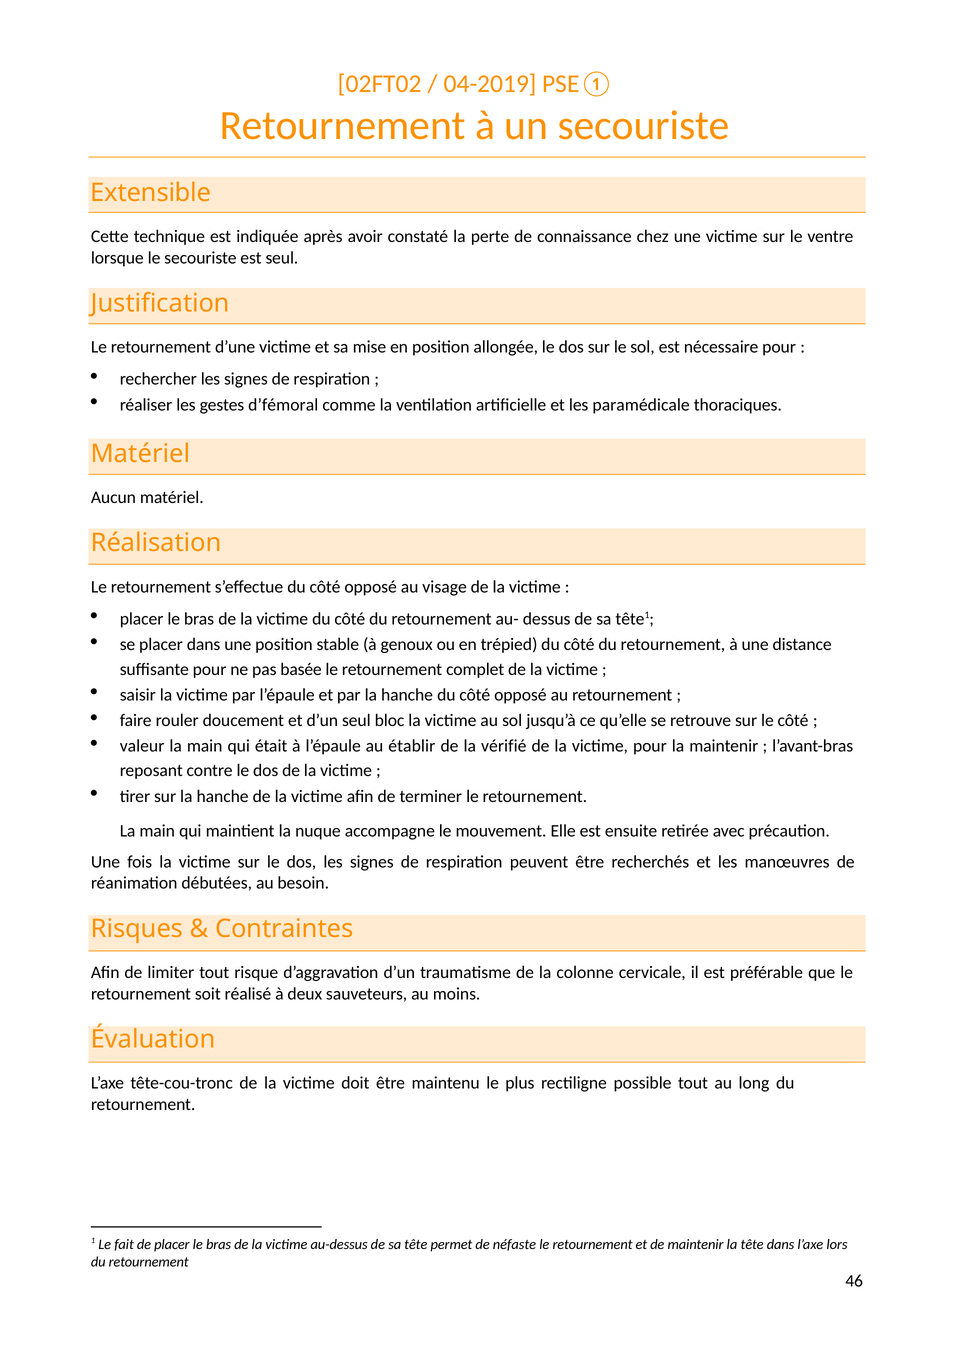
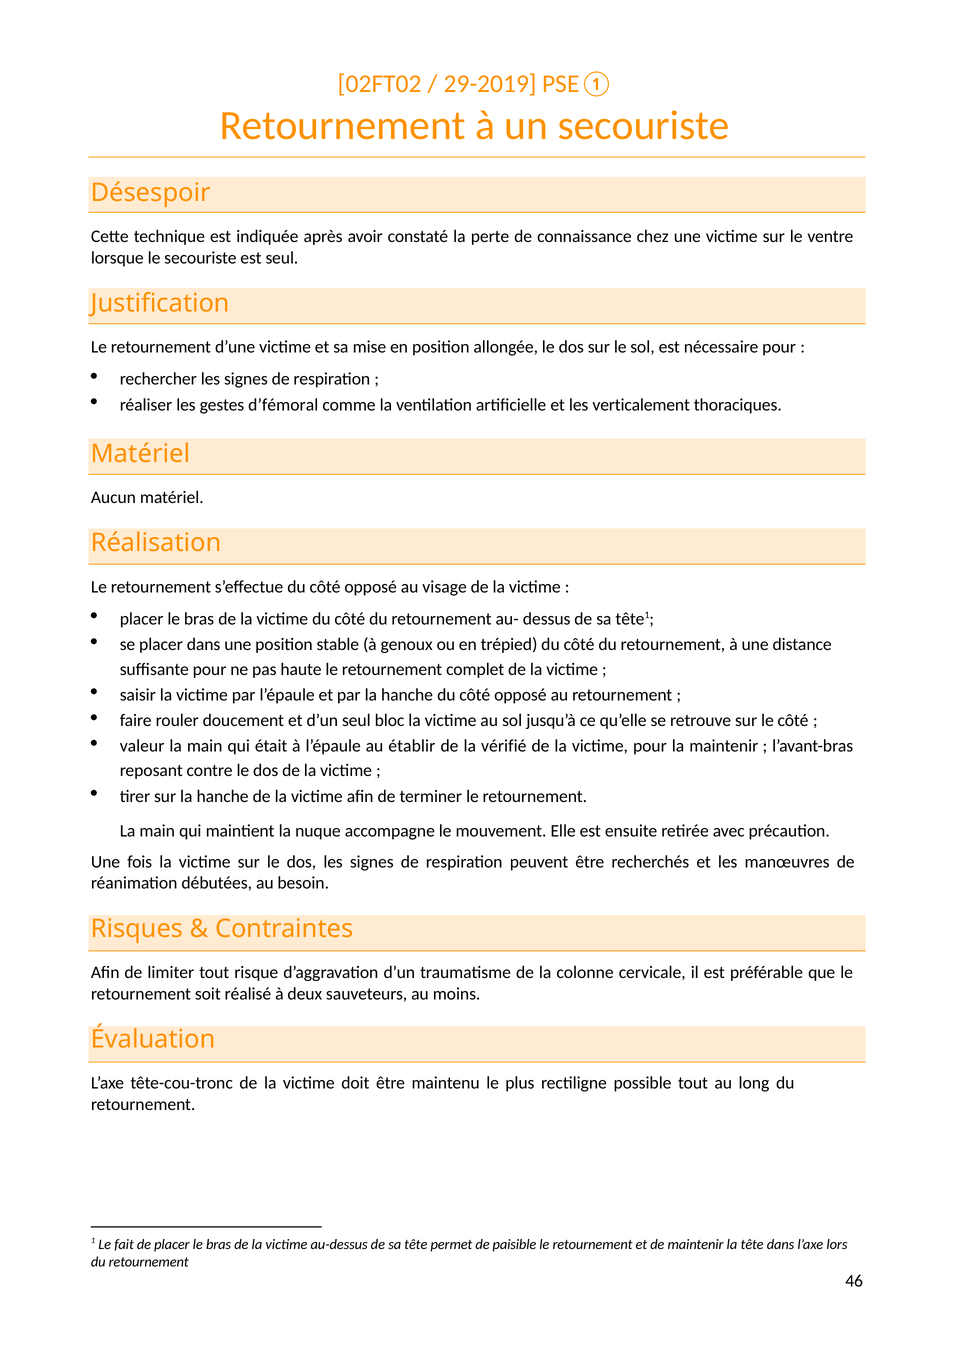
04-2019: 04-2019 -> 29-2019
Extensible: Extensible -> Désespoir
paramédicale: paramédicale -> verticalement
basée: basée -> haute
néfaste: néfaste -> paisible
